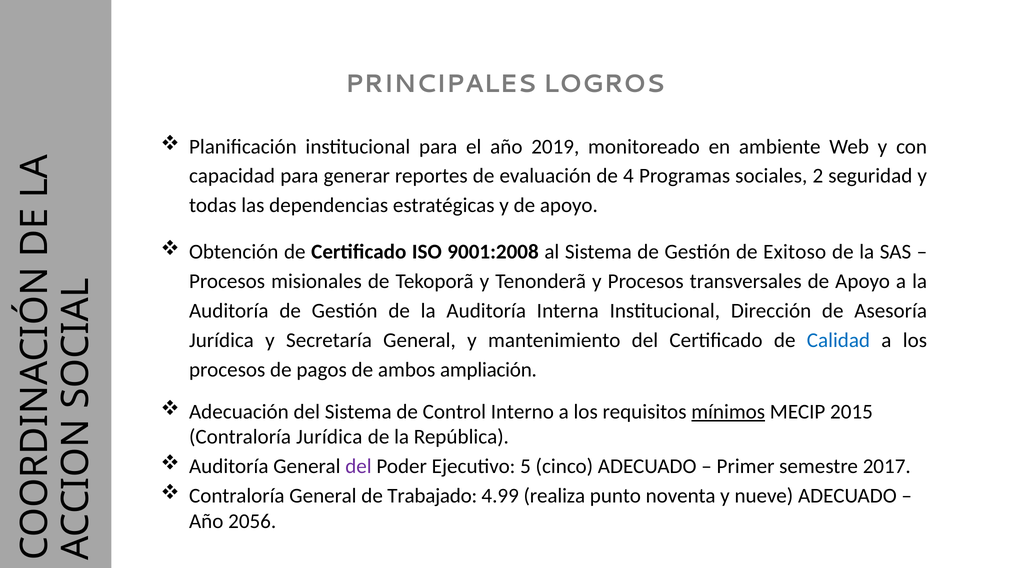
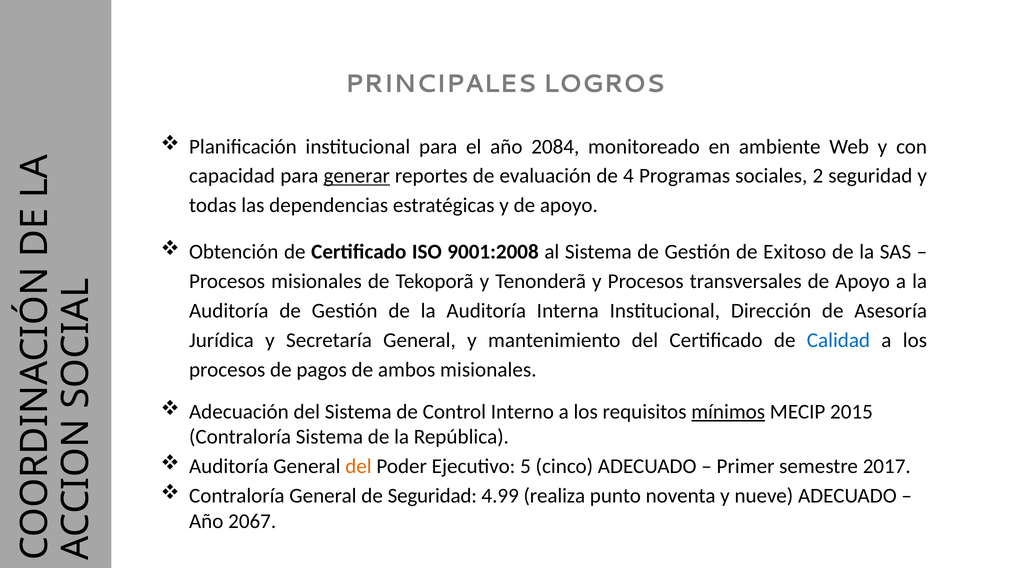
2019: 2019 -> 2084
generar underline: none -> present
ambos ampliación: ampliación -> misionales
Contraloría Jurídica: Jurídica -> Sistema
del at (358, 467) colour: purple -> orange
de Trabajado: Trabajado -> Seguridad
2056: 2056 -> 2067
